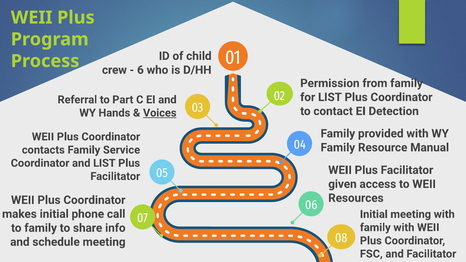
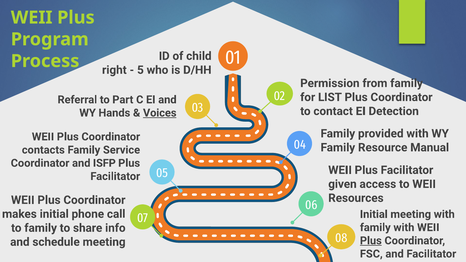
crew: crew -> right
6: 6 -> 5
and LIST: LIST -> ISFP
Plus at (371, 241) underline: none -> present
